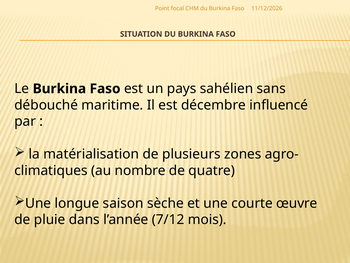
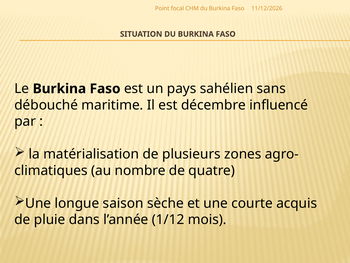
œuvre: œuvre -> acquis
7/12: 7/12 -> 1/12
